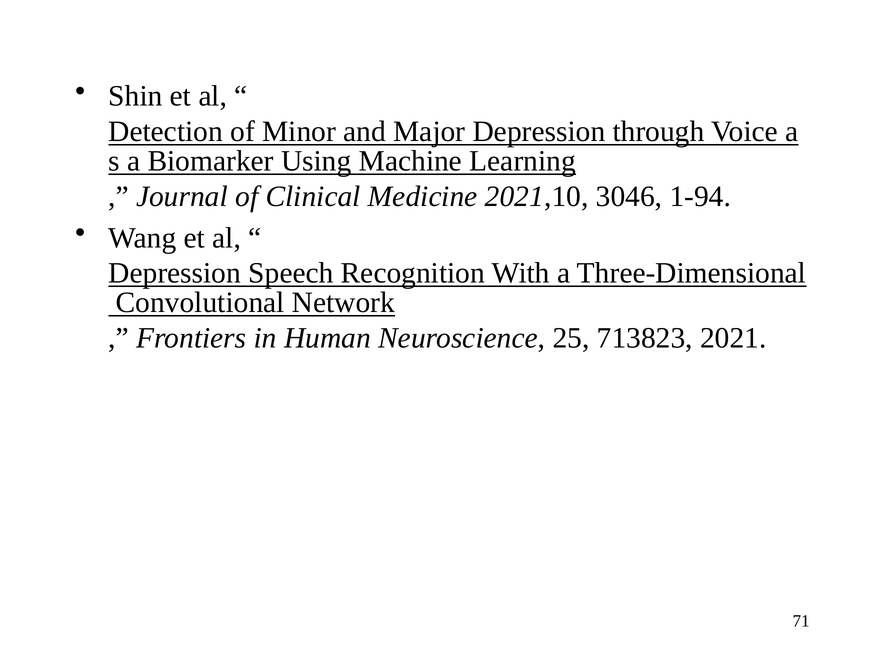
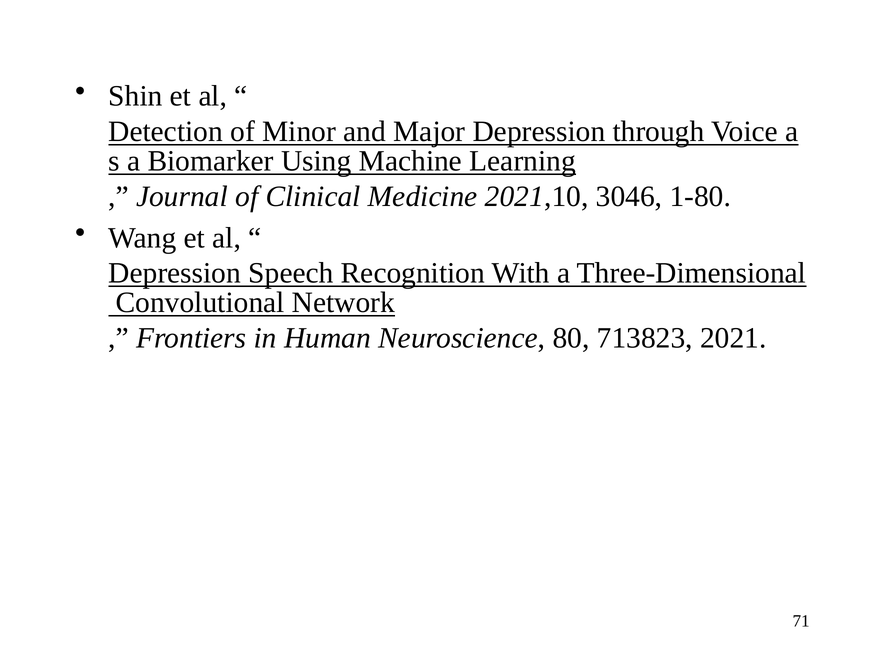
1-94: 1-94 -> 1-80
25: 25 -> 80
